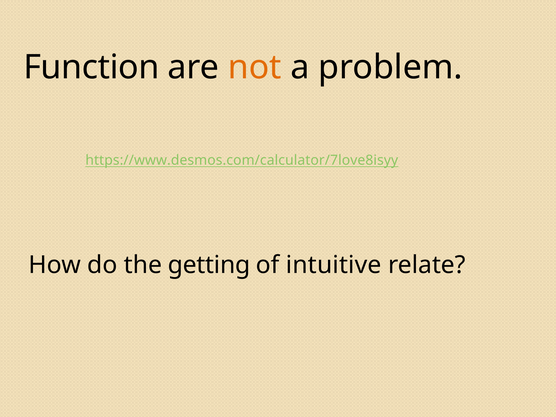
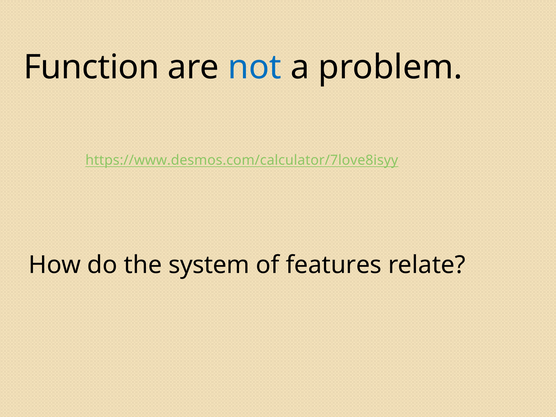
not colour: orange -> blue
getting: getting -> system
intuitive: intuitive -> features
